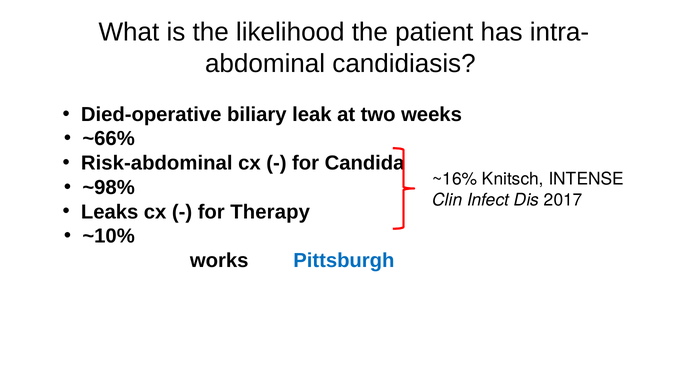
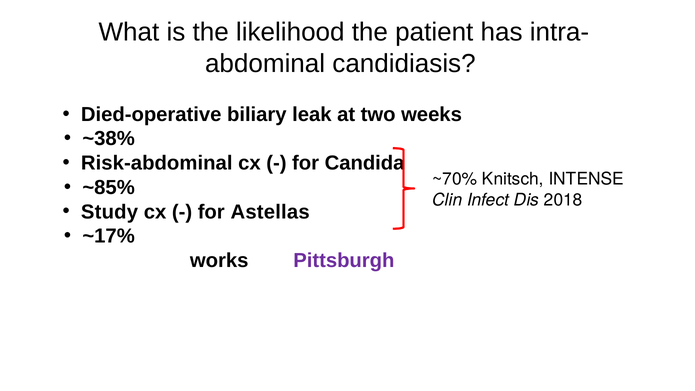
~66%: ~66% -> ~38%
~16%: ~16% -> ~70%
~98%: ~98% -> ~85%
2017: 2017 -> 2018
Leaks: Leaks -> Study
Therapy: Therapy -> Astellas
~10%: ~10% -> ~17%
Pittsburgh colour: blue -> purple
